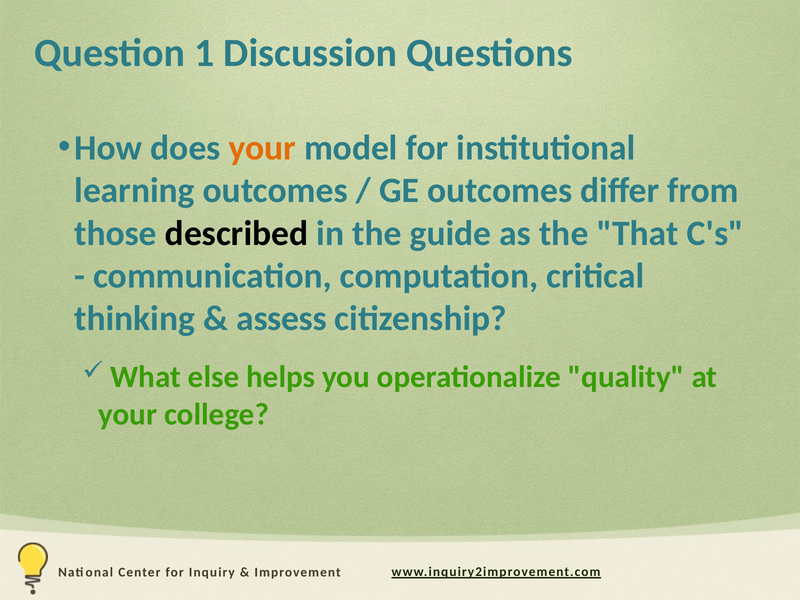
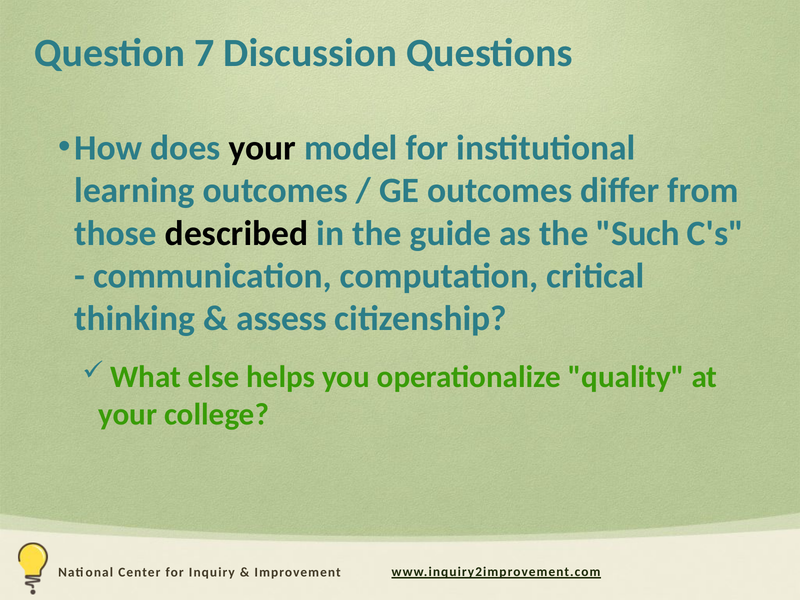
1: 1 -> 7
your at (262, 148) colour: orange -> black
That: That -> Such
